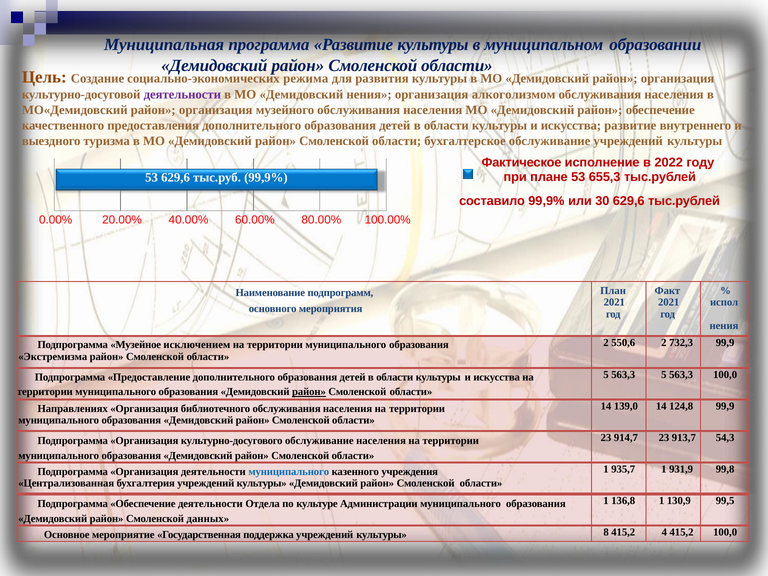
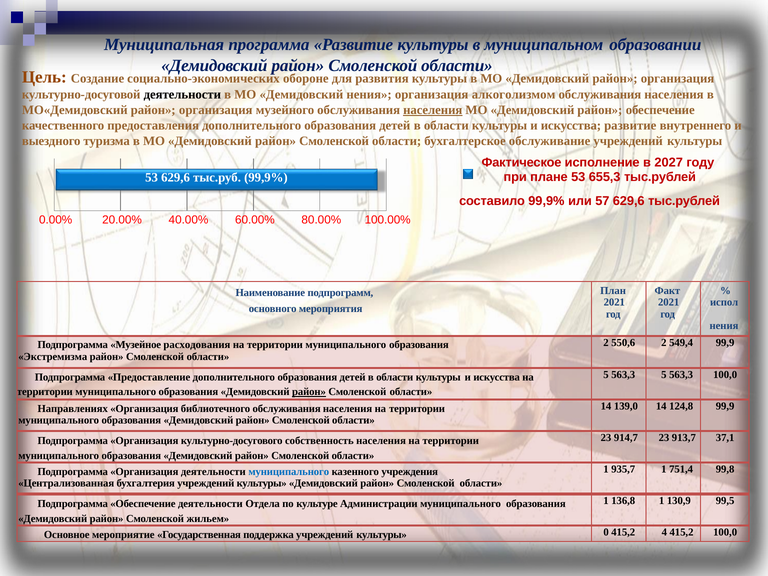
режима: режима -> обороне
деятельности at (182, 95) colour: purple -> black
населения at (433, 110) underline: none -> present
2022: 2022 -> 2027
30: 30 -> 57
732,3: 732,3 -> 549,4
исключением: исключением -> расходования
54,3: 54,3 -> 37,1
культурно-досугового обслуживание: обслуживание -> собственность
931,9: 931,9 -> 751,4
данных: данных -> жильем
8: 8 -> 0
